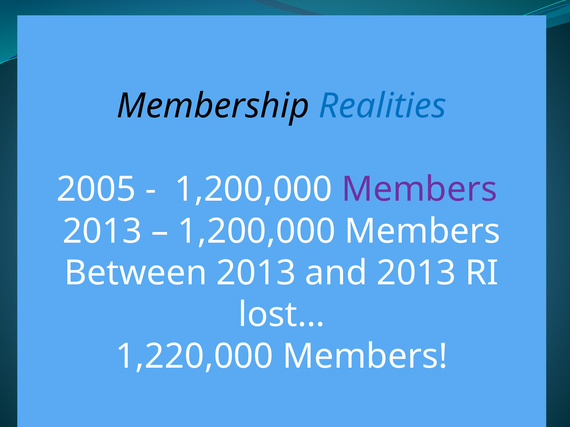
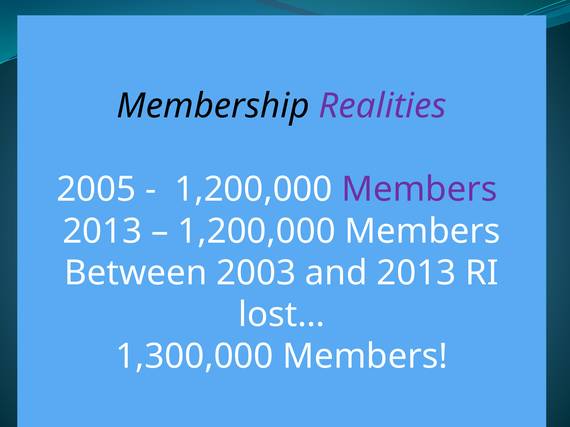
Realities colour: blue -> purple
Between 2013: 2013 -> 2003
1,220,000: 1,220,000 -> 1,300,000
